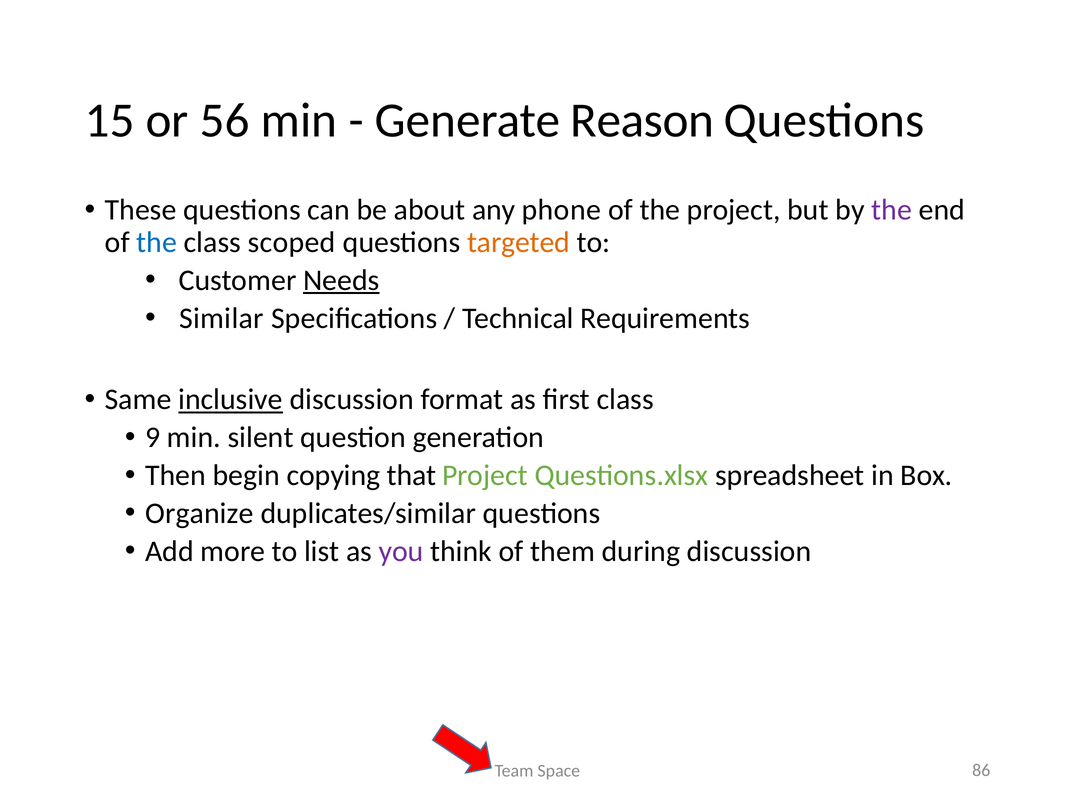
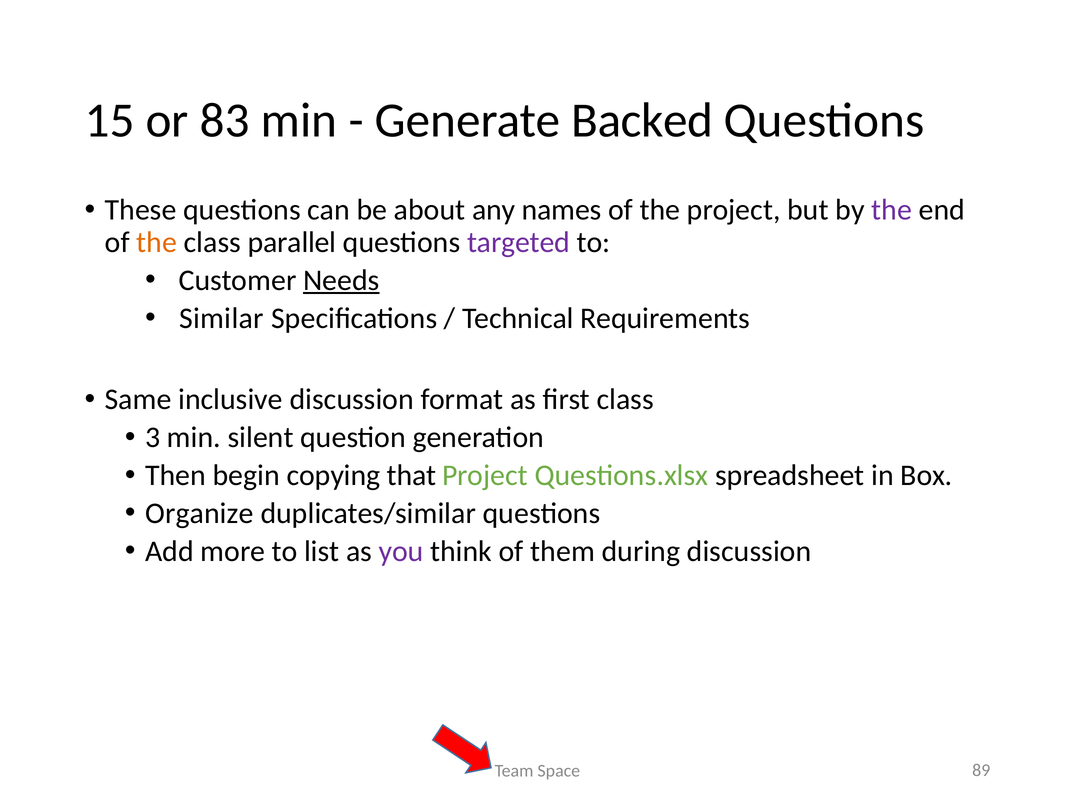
56: 56 -> 83
Reason: Reason -> Backed
phone: phone -> names
the at (157, 242) colour: blue -> orange
scoped: scoped -> parallel
targeted colour: orange -> purple
inclusive underline: present -> none
9: 9 -> 3
86: 86 -> 89
